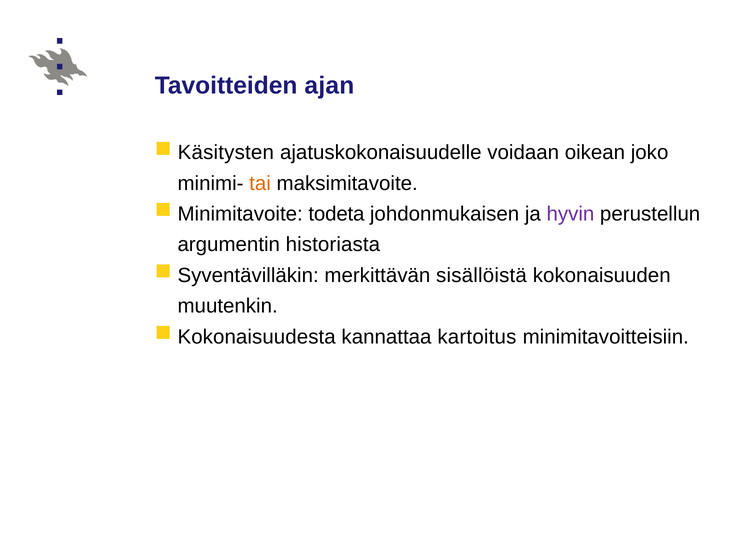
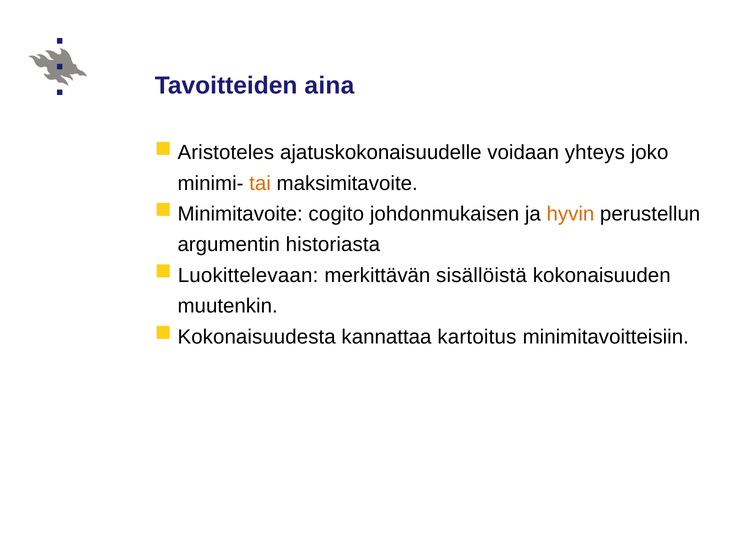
ajan: ajan -> aina
Käsitysten: Käsitysten -> Aristoteles
oikean: oikean -> yhteys
todeta: todeta -> cogito
hyvin colour: purple -> orange
Syventävilläkin: Syventävilläkin -> Luokittelevaan
